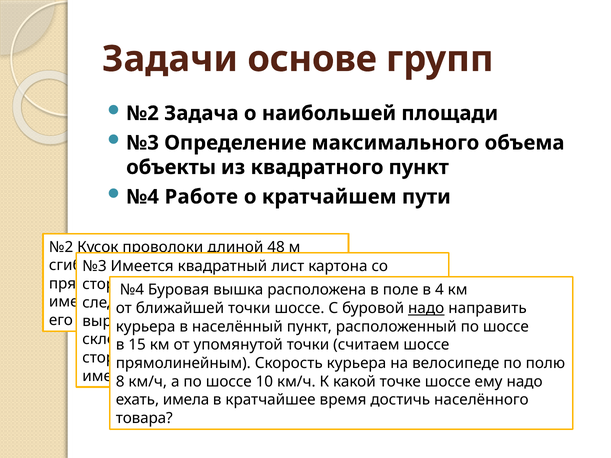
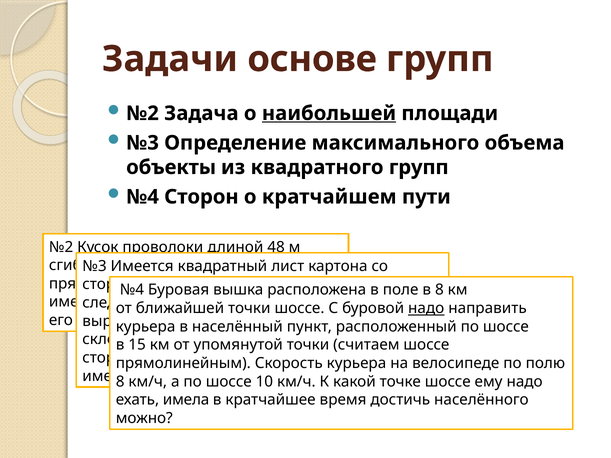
наибольшей at (329, 113) underline: none -> present
квадратного пункт: пункт -> групп
Работе: Работе -> Сторон
в 4: 4 -> 8
товара: товара -> можно
